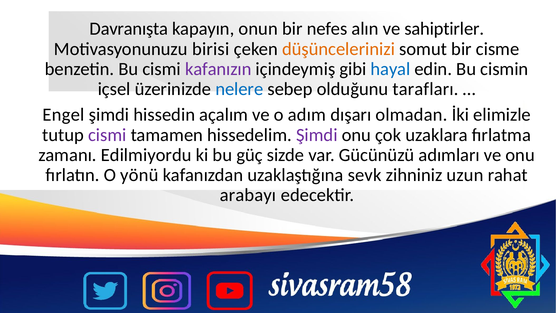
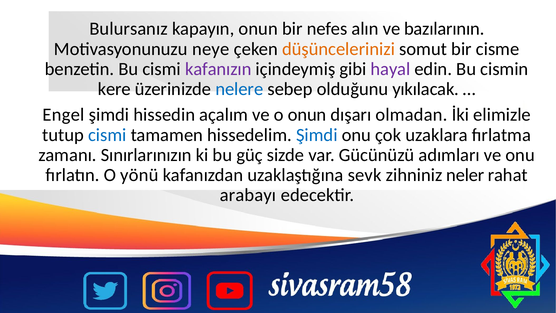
Davranışta: Davranışta -> Bulursanız
sahiptirler: sahiptirler -> bazılarının
birisi: birisi -> neye
hayal colour: blue -> purple
içsel: içsel -> kere
tarafları: tarafları -> yıkılacak
o adım: adım -> onun
cismi at (107, 135) colour: purple -> blue
Şimdi at (317, 135) colour: purple -> blue
Edilmiyordu: Edilmiyordu -> Sınırlarınızın
uzun: uzun -> neler
